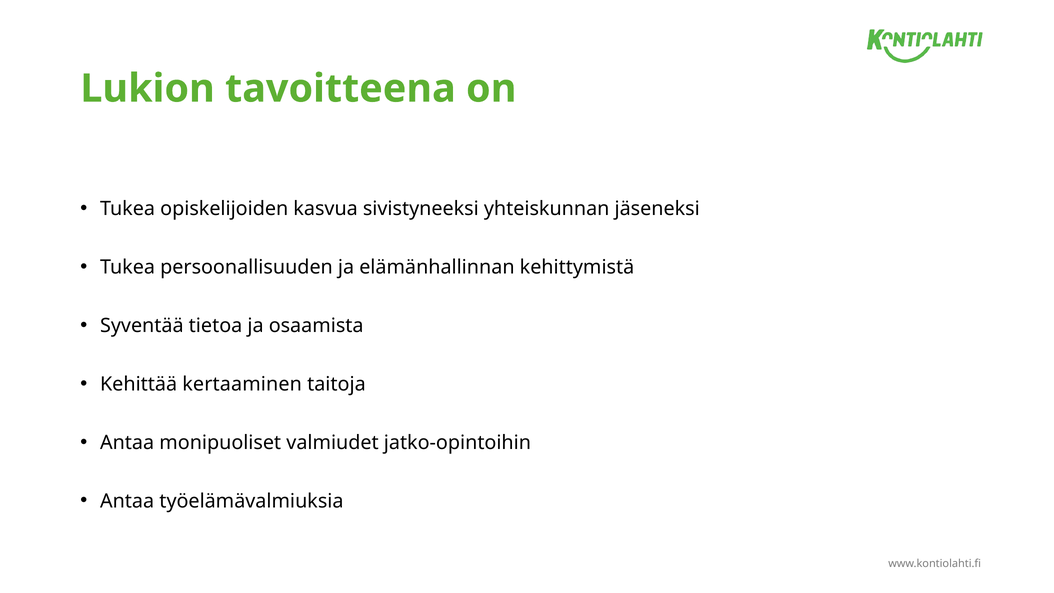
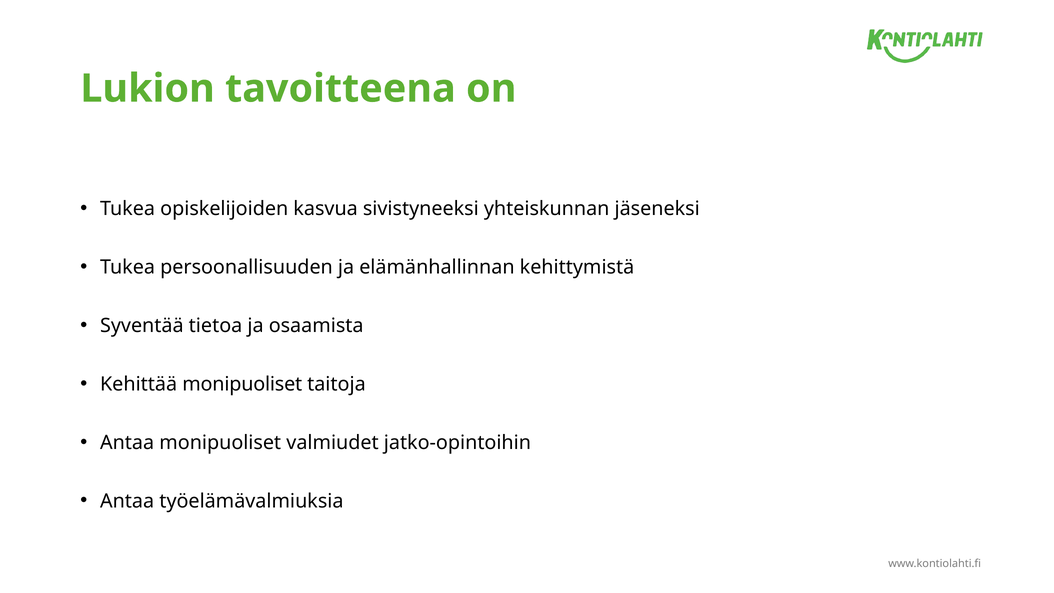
Kehittää kertaaminen: kertaaminen -> monipuoliset
